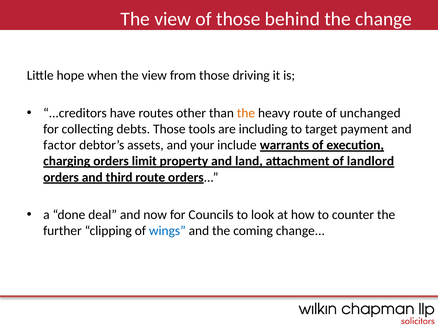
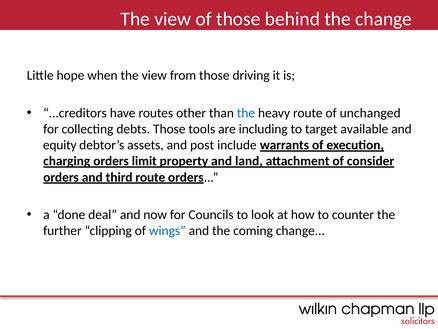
the at (246, 113) colour: orange -> blue
payment: payment -> available
factor: factor -> equity
your: your -> post
landlord: landlord -> consider
